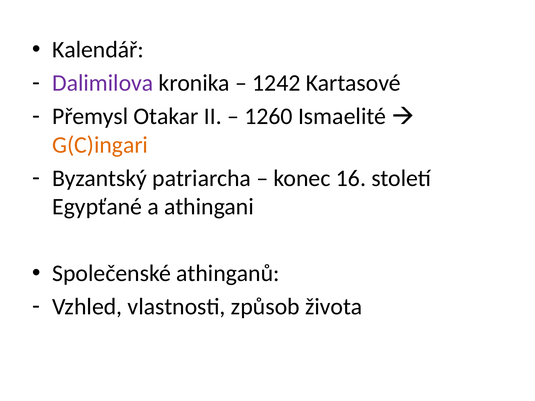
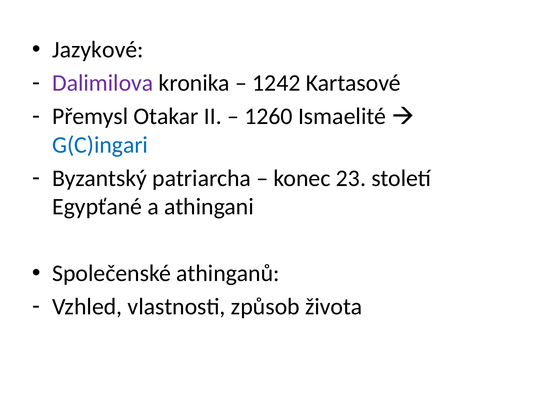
Kalendář: Kalendář -> Jazykové
G(C)ingari colour: orange -> blue
16: 16 -> 23
